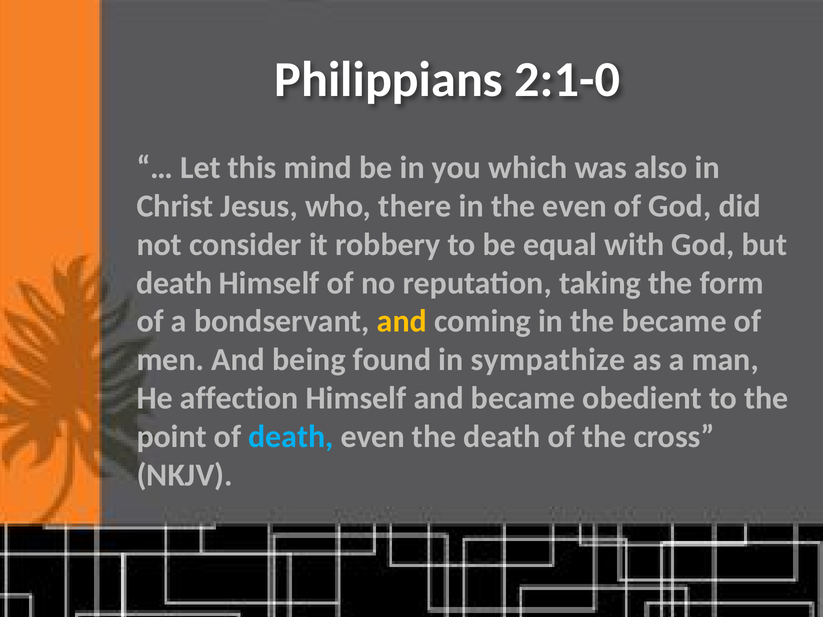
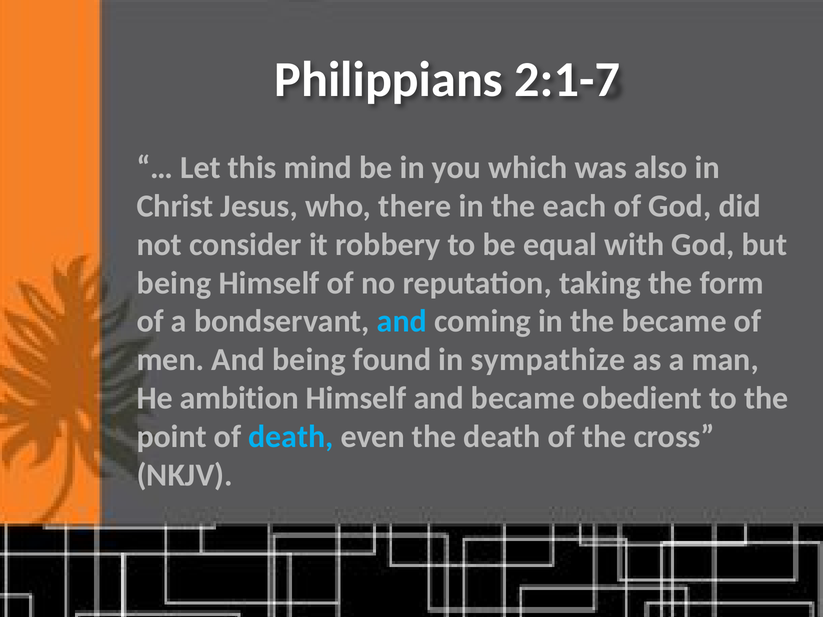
2:1-0: 2:1-0 -> 2:1-7
the even: even -> each
death at (174, 283): death -> being
and at (402, 322) colour: yellow -> light blue
affection: affection -> ambition
